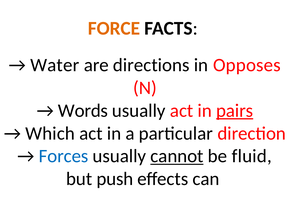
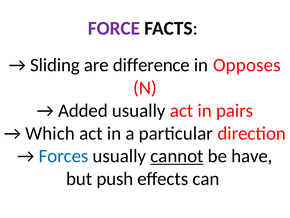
FORCE colour: orange -> purple
Water: Water -> Sliding
directions: directions -> difference
Words: Words -> Added
pairs underline: present -> none
fluid: fluid -> have
